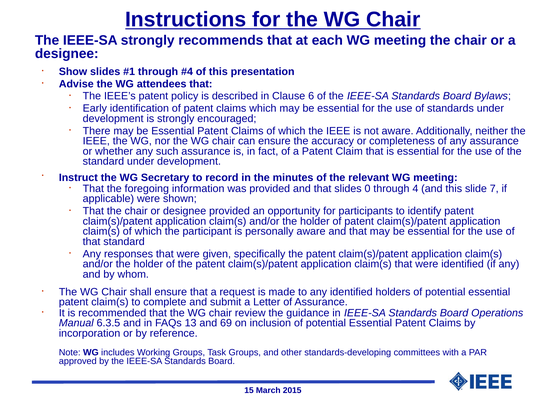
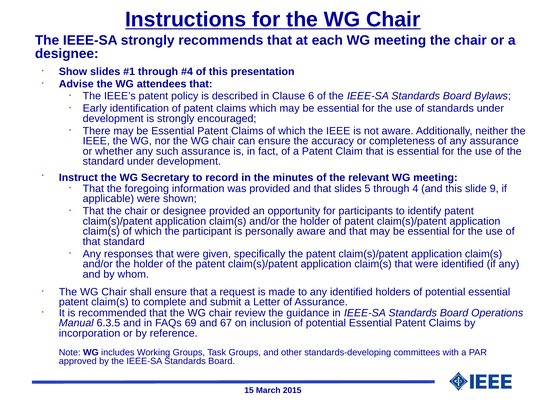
0: 0 -> 5
7: 7 -> 9
13: 13 -> 69
69: 69 -> 67
